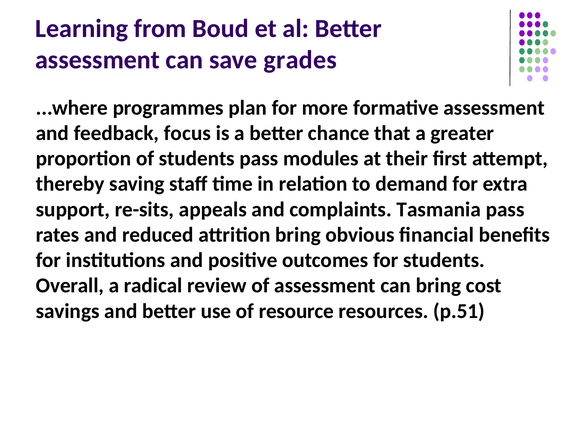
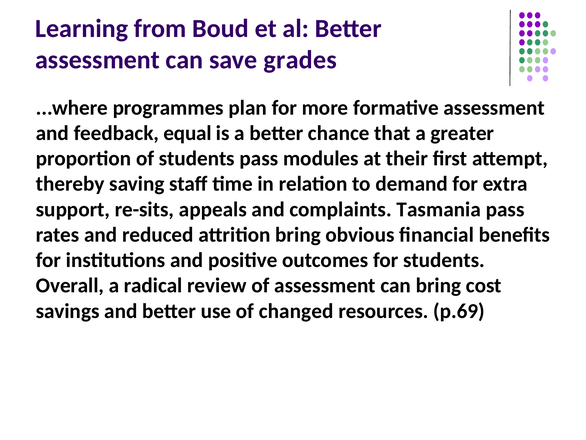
focus: focus -> equal
resource: resource -> changed
p.51: p.51 -> p.69
